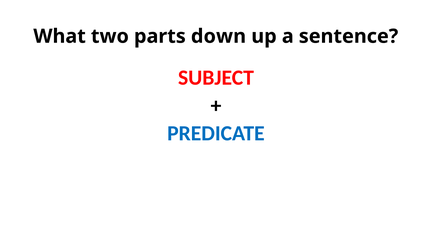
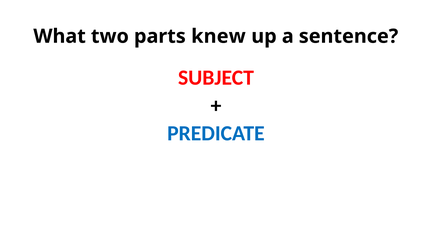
down: down -> knew
